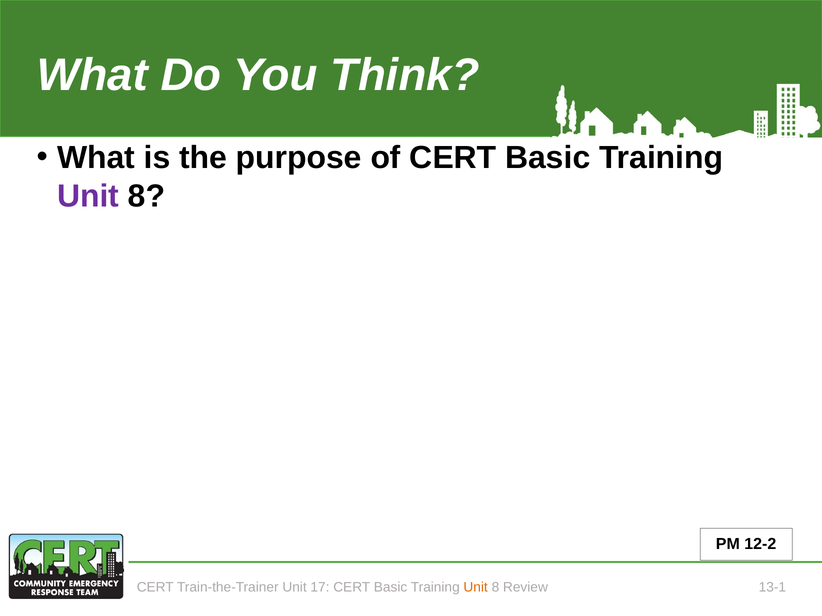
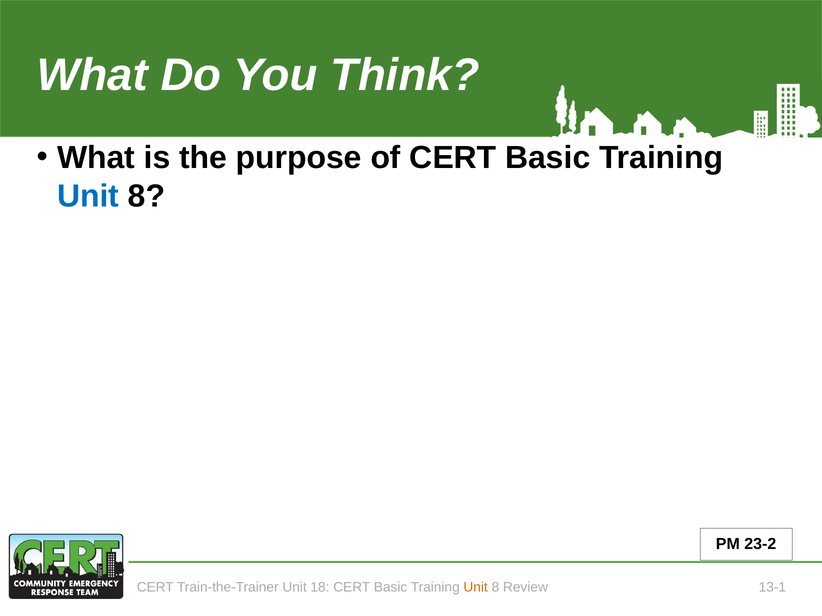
Unit at (88, 196) colour: purple -> blue
12-2: 12-2 -> 23-2
17: 17 -> 18
